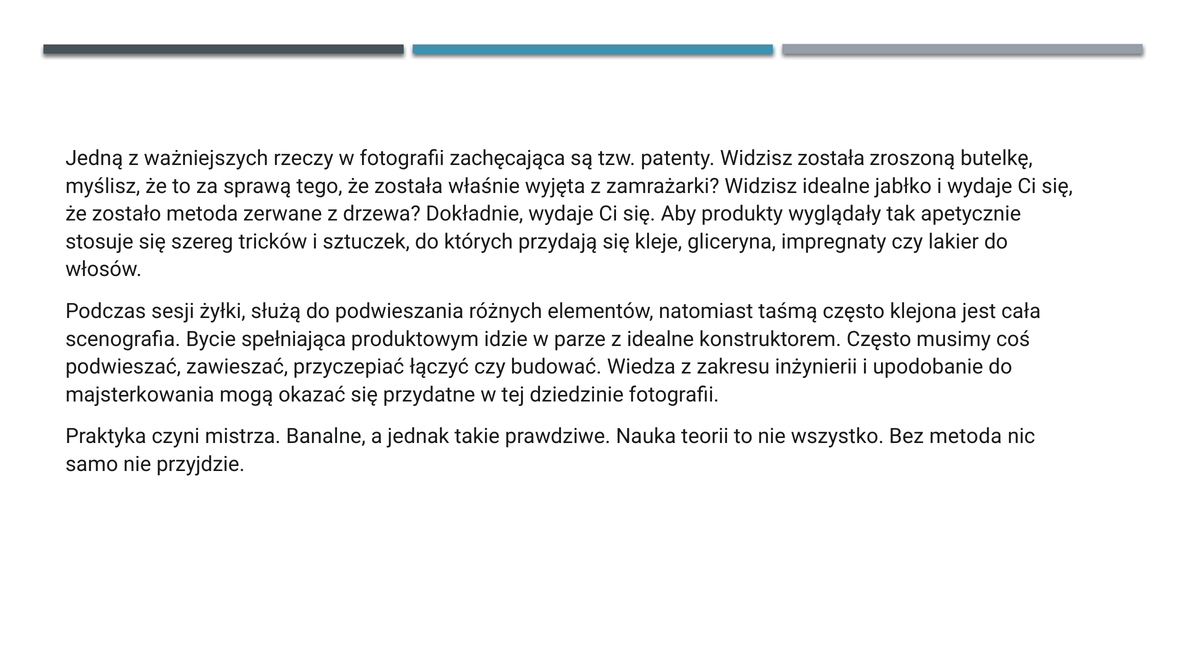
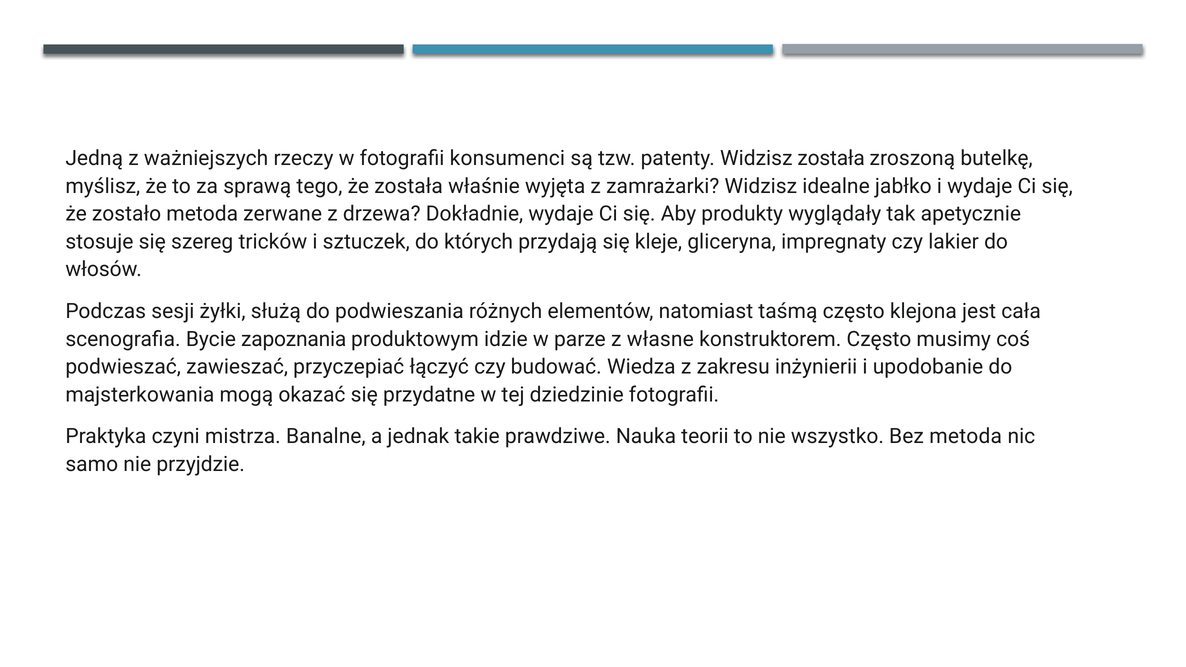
zachęcająca: zachęcająca -> konsumenci
spełniająca: spełniająca -> zapoznania
z idealne: idealne -> własne
